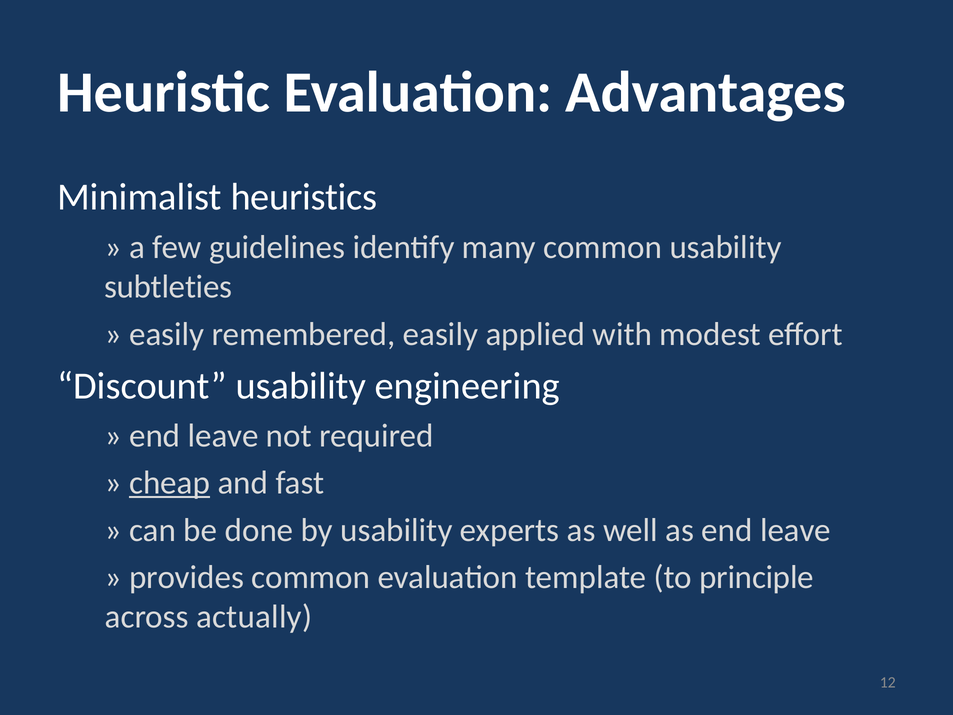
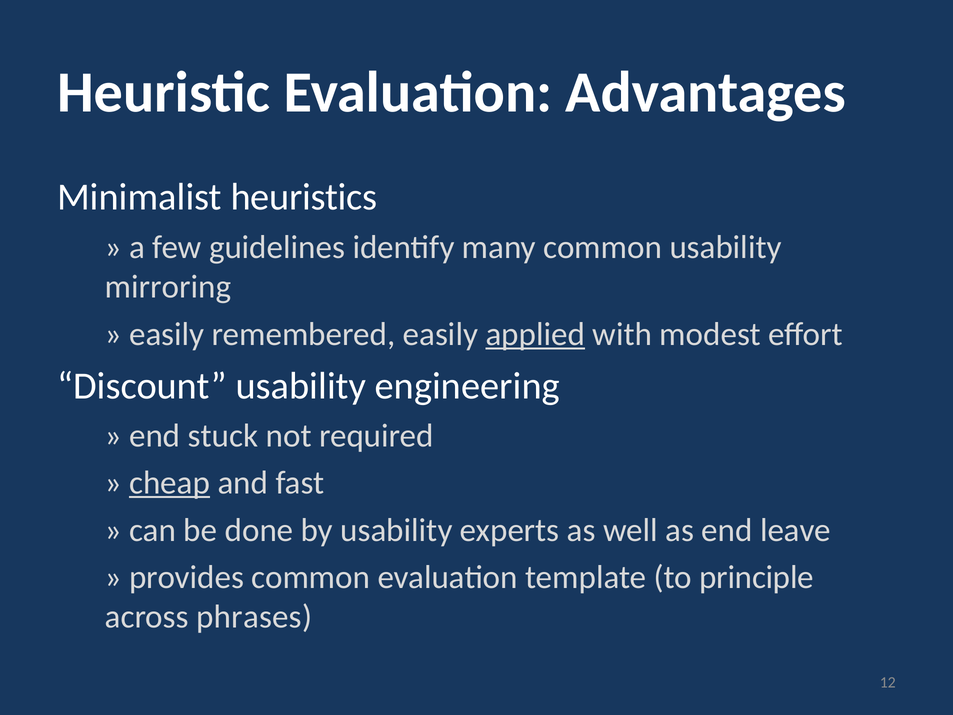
subtleties: subtleties -> mirroring
applied underline: none -> present
leave at (223, 436): leave -> stuck
actually: actually -> phrases
